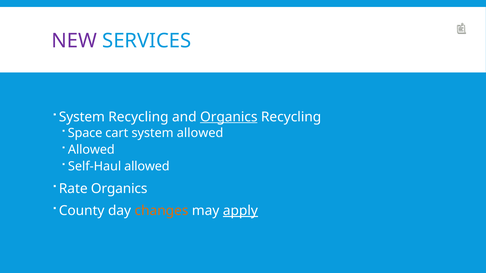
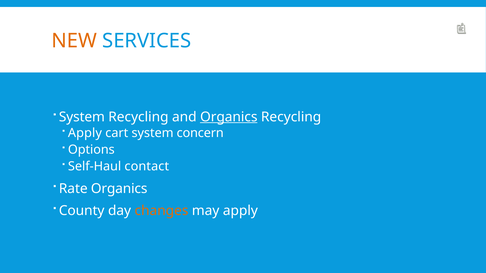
NEW colour: purple -> orange
Space at (85, 133): Space -> Apply
system allowed: allowed -> concern
Allowed at (91, 150): Allowed -> Options
Self-Haul allowed: allowed -> contact
apply at (240, 211) underline: present -> none
